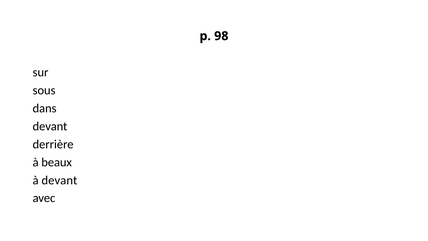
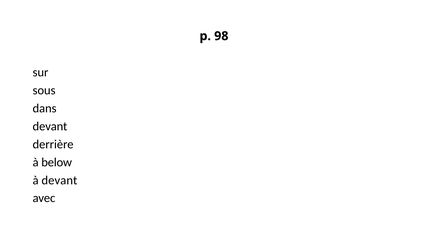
beaux: beaux -> below
